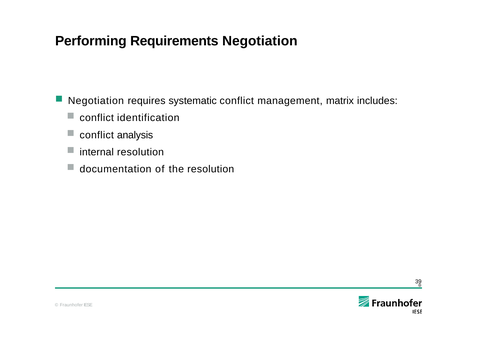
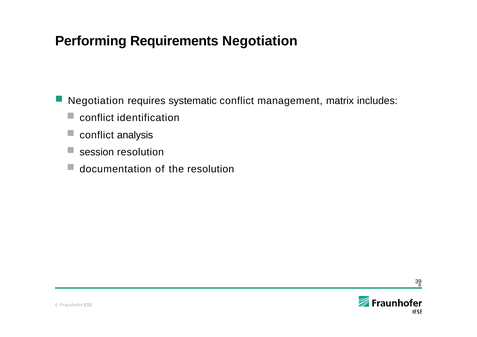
internal: internal -> session
